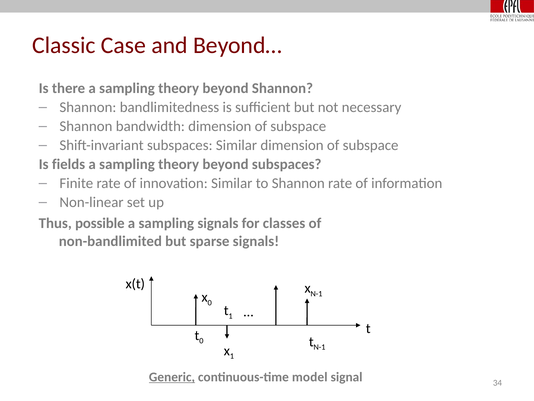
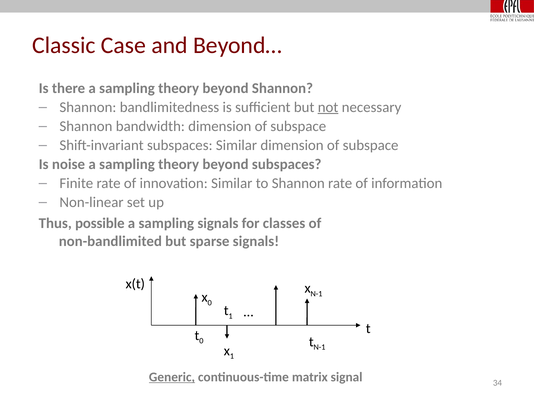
not underline: none -> present
fields: fields -> noise
model: model -> matrix
